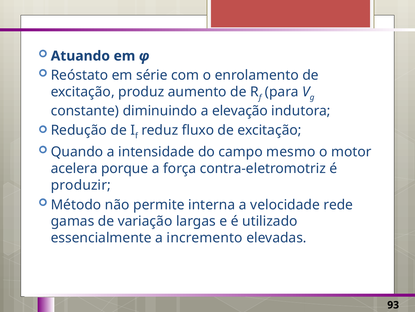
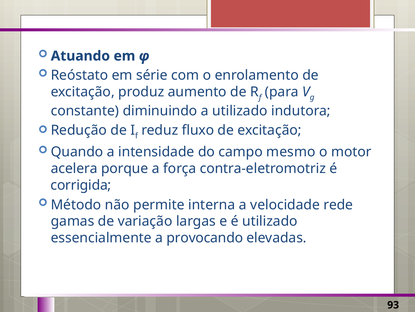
a elevação: elevação -> utilizado
produzir: produzir -> corrigida
incremento: incremento -> provocando
